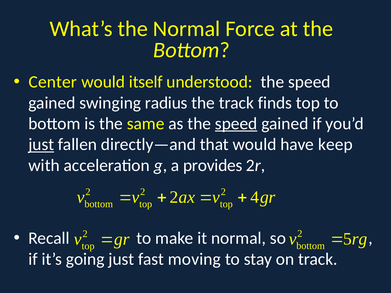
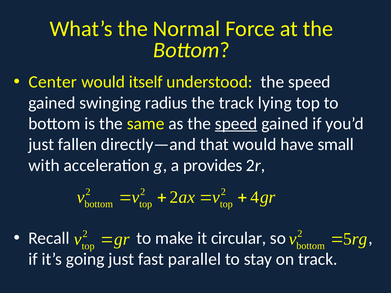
finds: finds -> lying
just at (41, 145) underline: present -> none
keep: keep -> small
it normal: normal -> circular
moving: moving -> parallel
